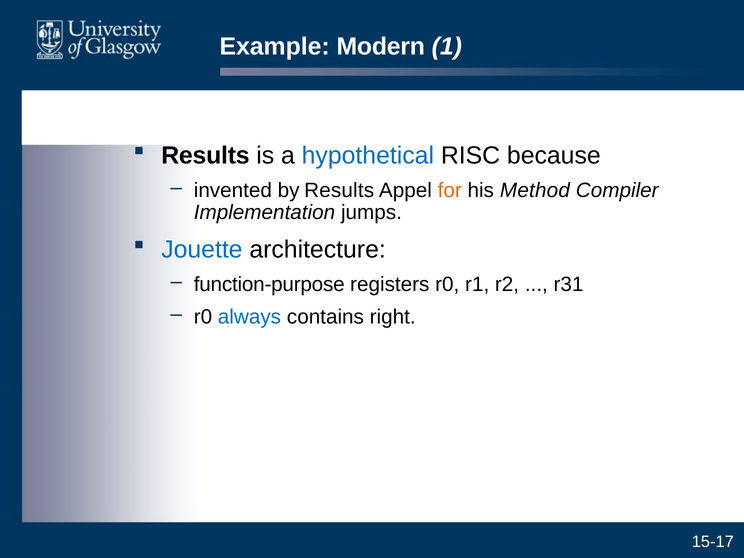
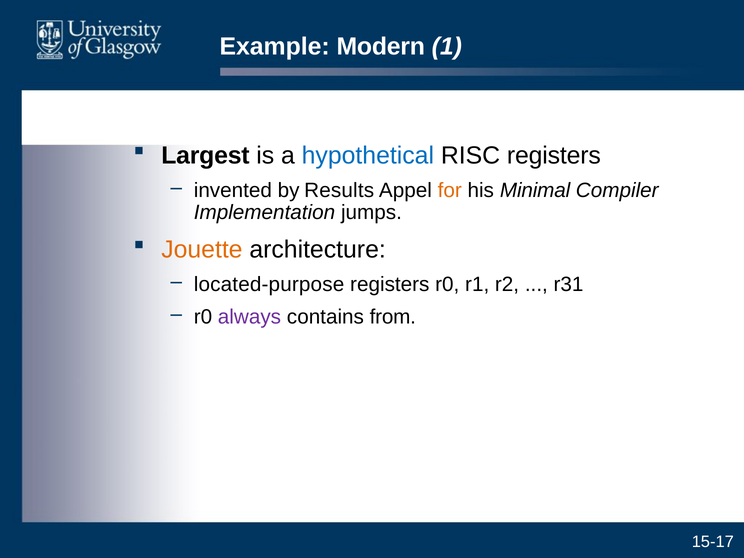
Results at (205, 155): Results -> Largest
RISC because: because -> registers
Method: Method -> Minimal
Jouette colour: blue -> orange
function-purpose: function-purpose -> located-purpose
always colour: blue -> purple
right: right -> from
